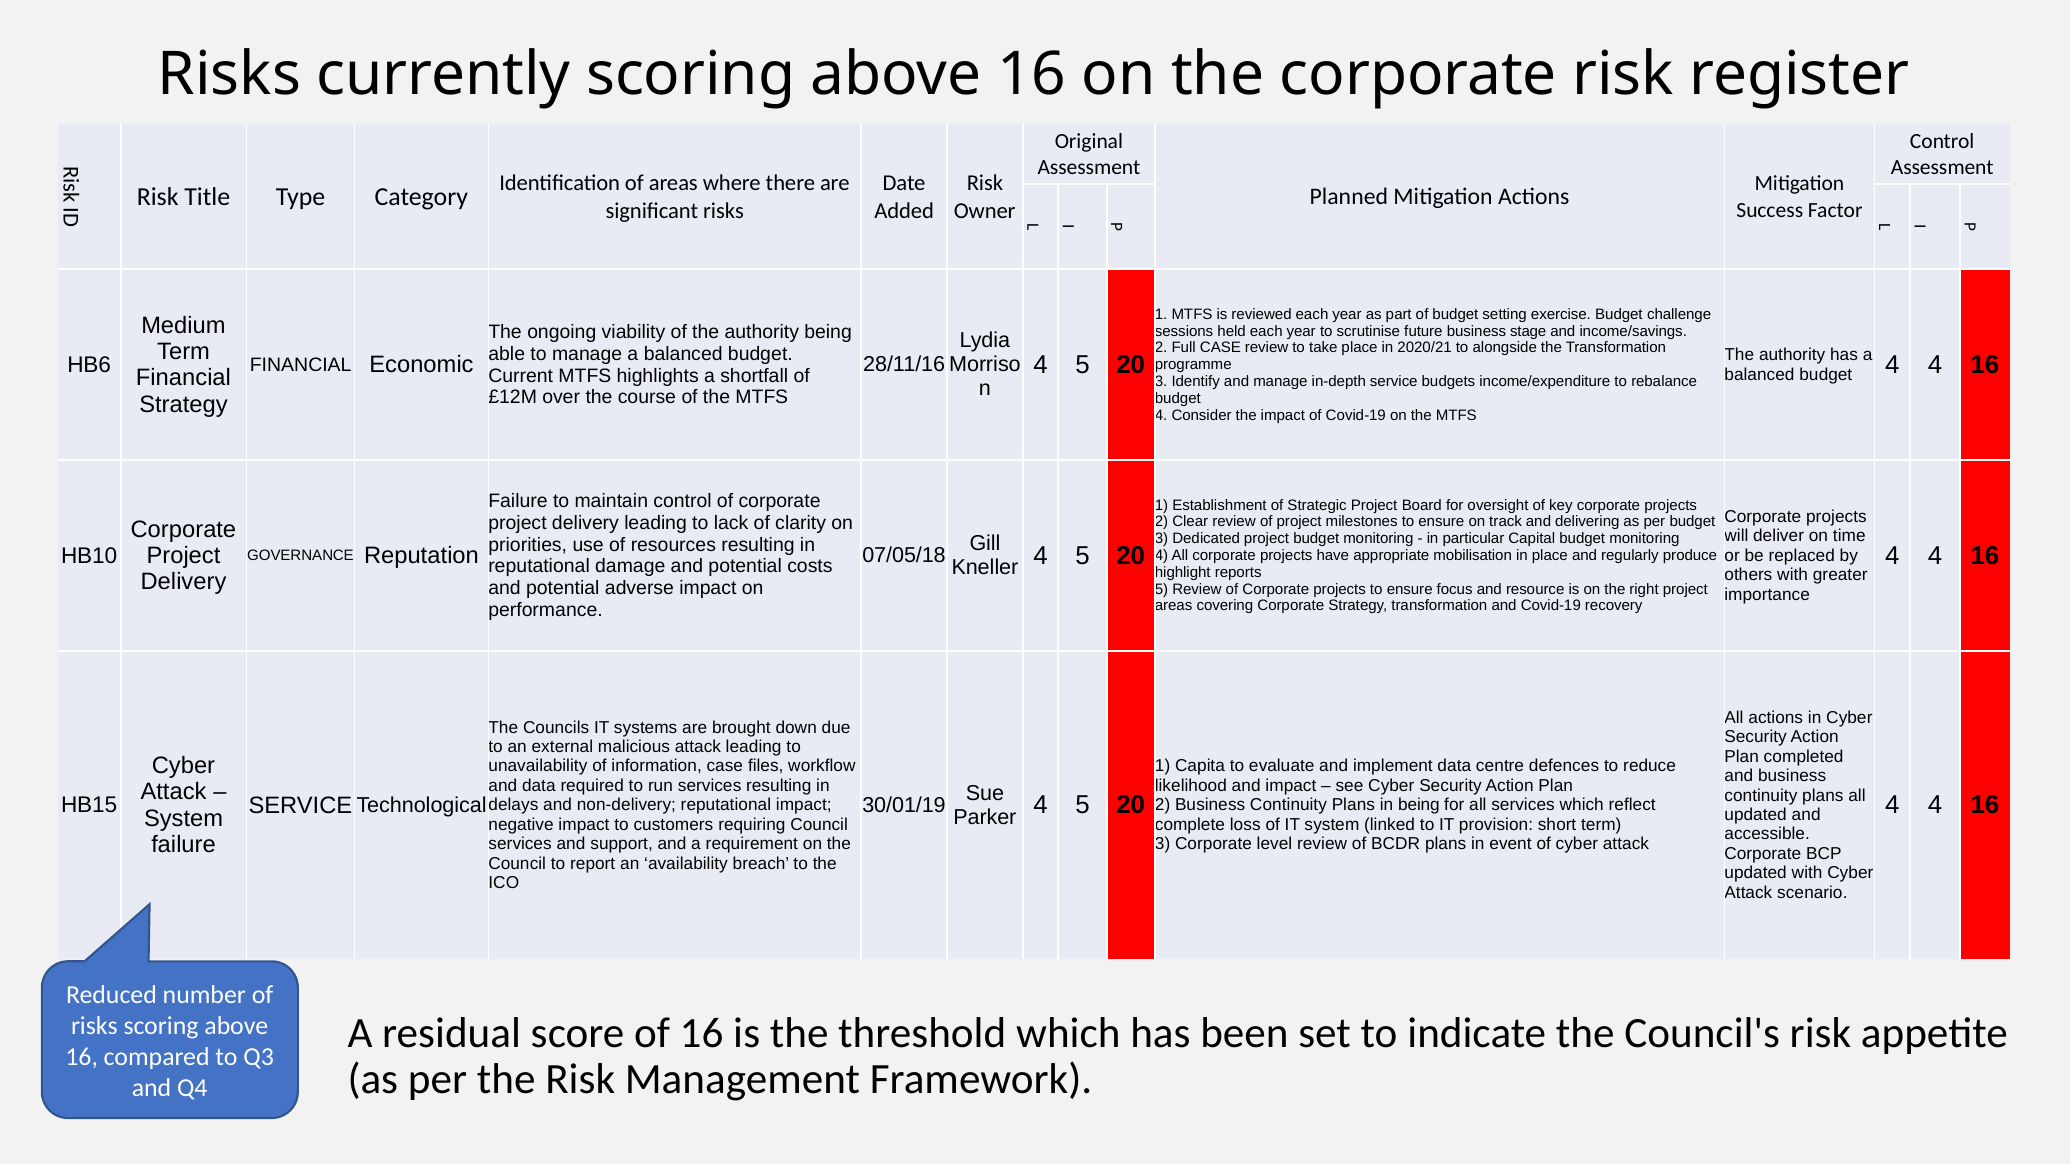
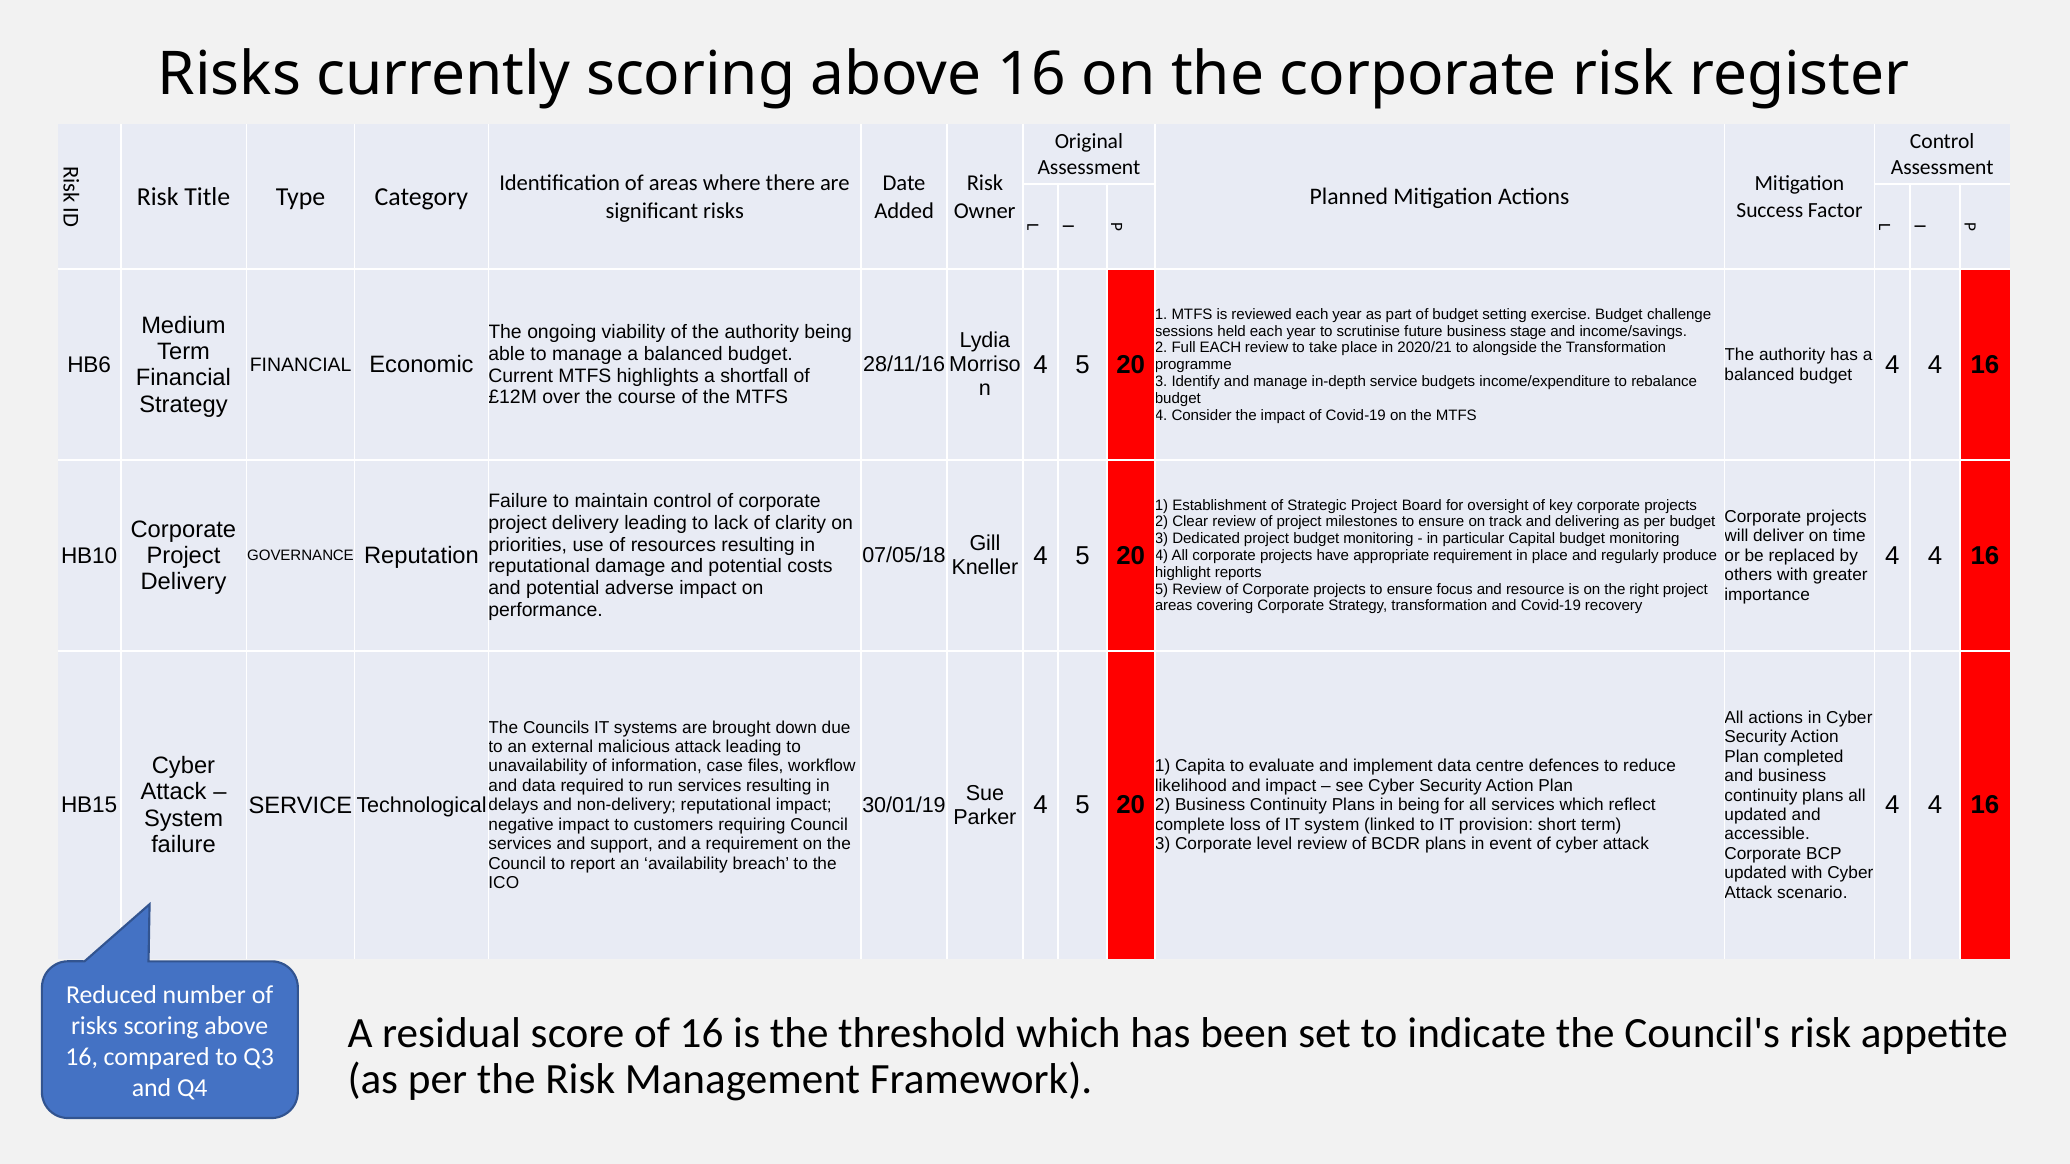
Full CASE: CASE -> EACH
appropriate mobilisation: mobilisation -> requirement
